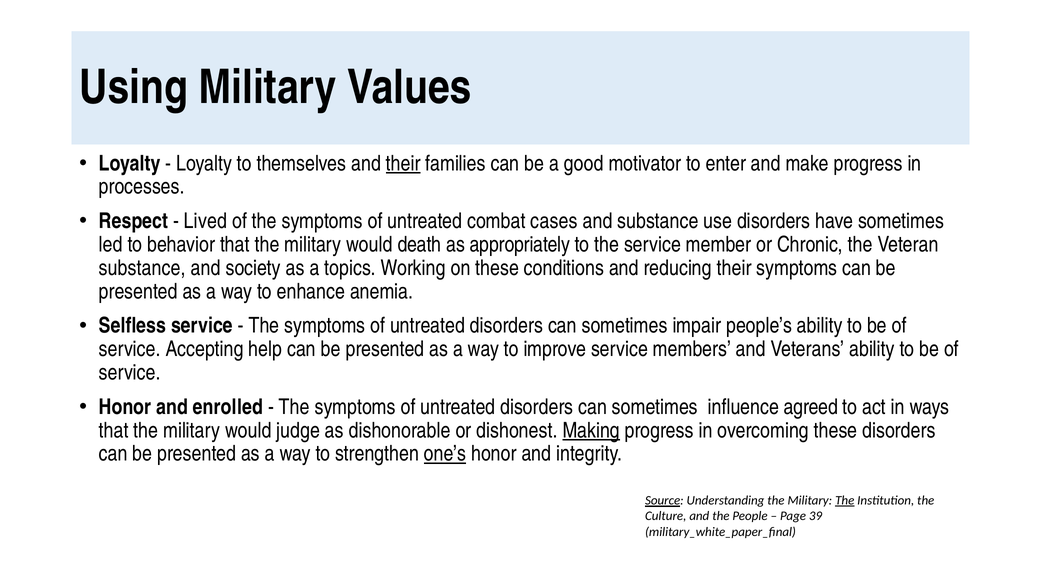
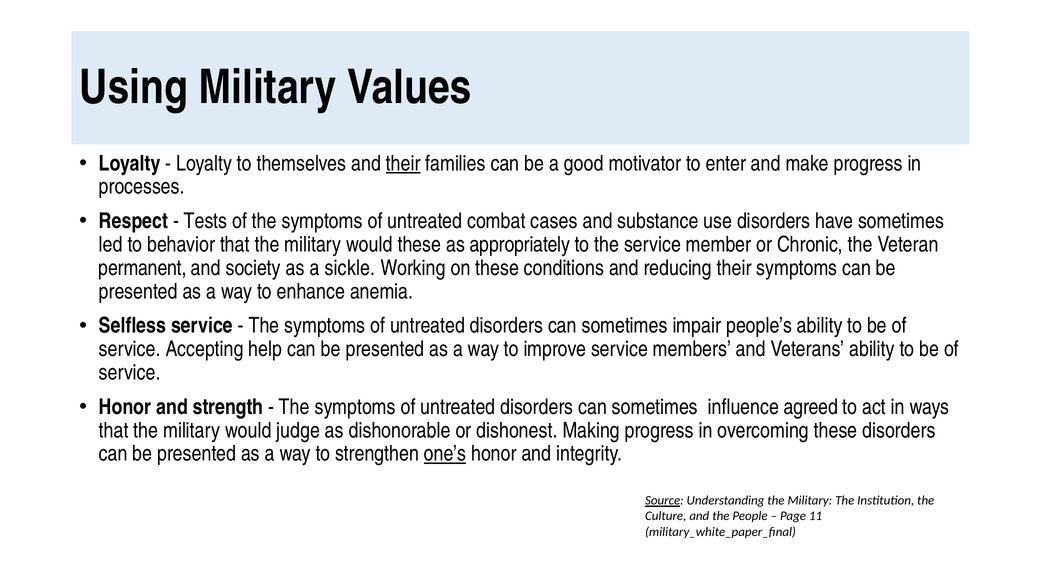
Lived: Lived -> Tests
would death: death -> these
substance at (142, 268): substance -> permanent
topics: topics -> sickle
enrolled: enrolled -> strength
Making underline: present -> none
The at (845, 500) underline: present -> none
39: 39 -> 11
